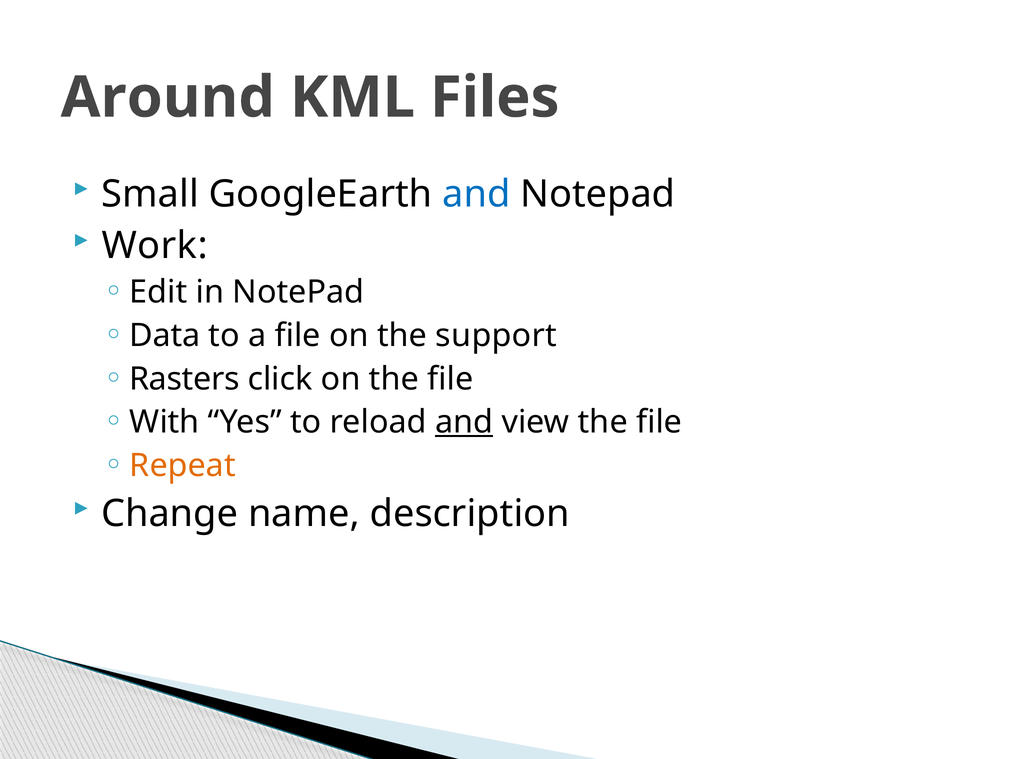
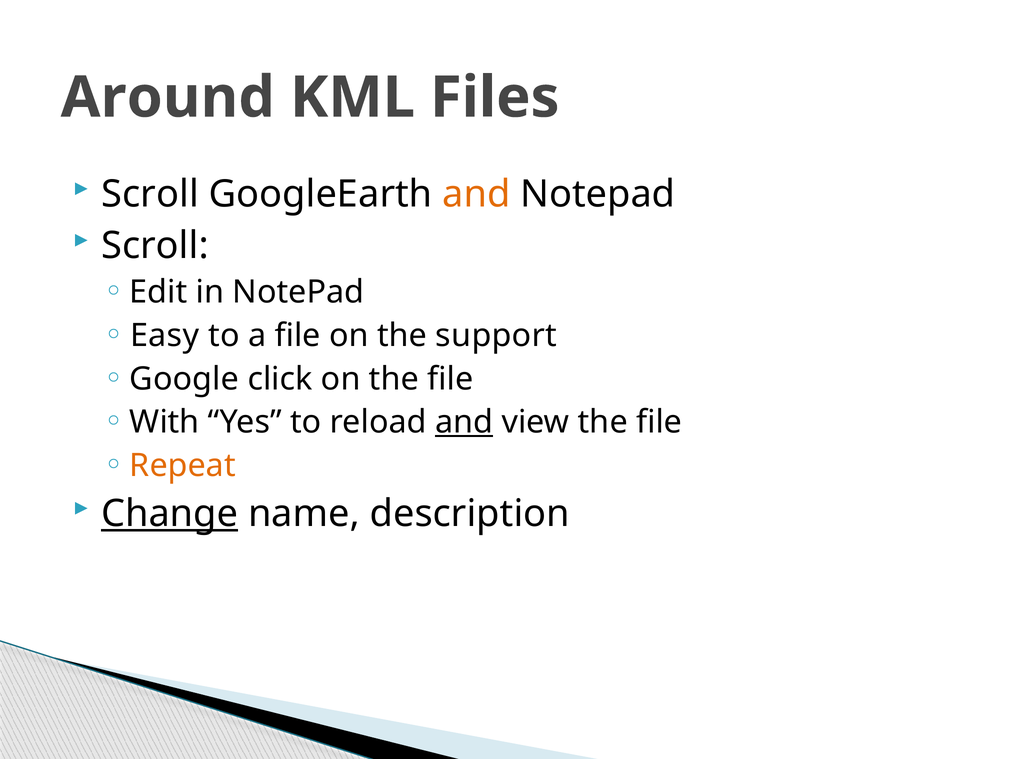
Small at (150, 195): Small -> Scroll
and at (476, 195) colour: blue -> orange
Work at (155, 246): Work -> Scroll
Data: Data -> Easy
Rasters: Rasters -> Google
Change underline: none -> present
